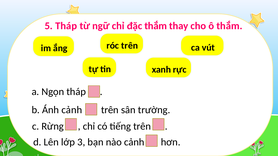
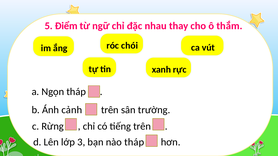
5 Tháp: Tháp -> Điểm
đặc thắm: thắm -> nhau
róc trên: trên -> chói
nào cảnh: cảnh -> tháp
